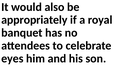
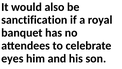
appropriately: appropriately -> sanctification
